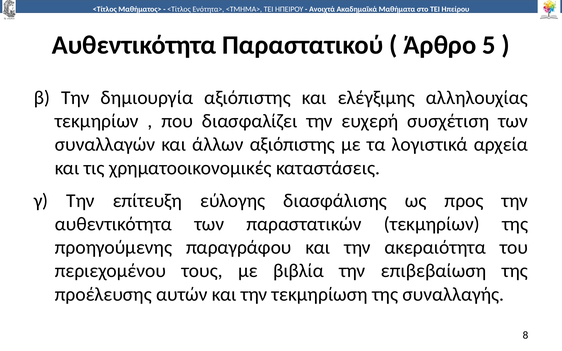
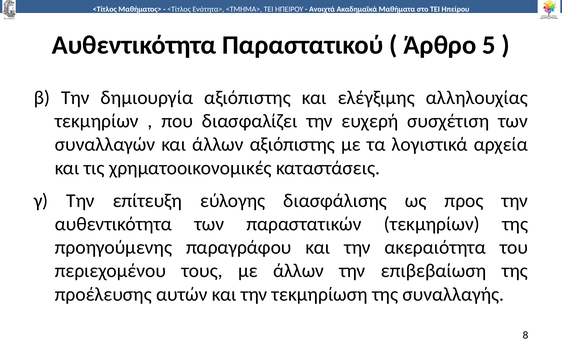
με βιβλία: βιβλία -> άλλων
